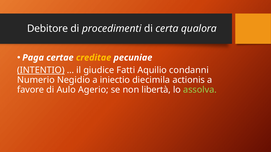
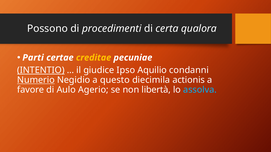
Debitore: Debitore -> Possono
Paga: Paga -> Parti
Fatti: Fatti -> Ipso
Numerio underline: none -> present
iniectio: iniectio -> questo
assolva colour: light green -> light blue
